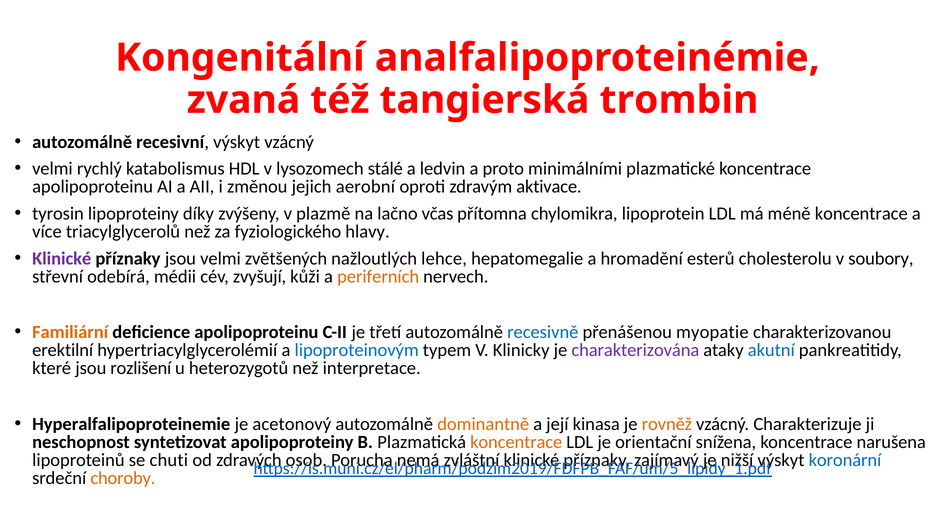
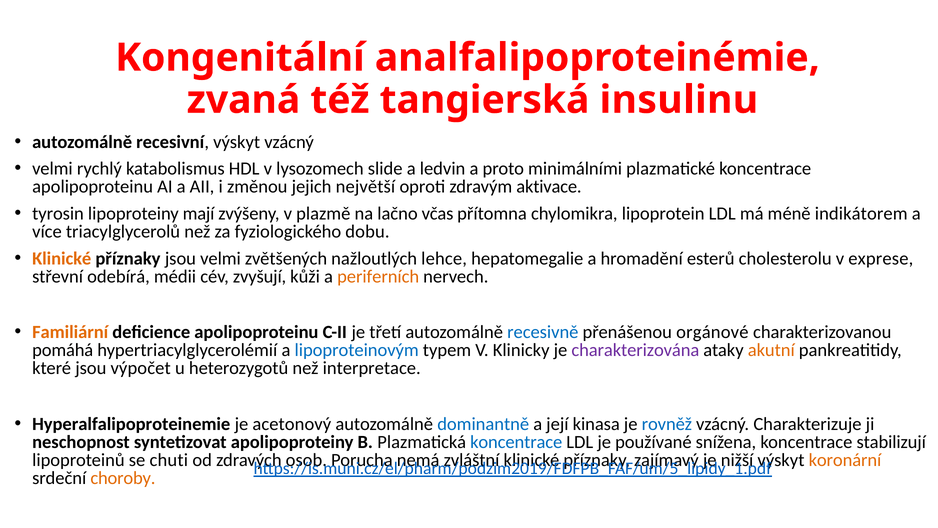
trombin: trombin -> insulinu
stálé: stálé -> slide
aerobní: aerobní -> největší
díky: díky -> mají
méně koncentrace: koncentrace -> indikátorem
hlavy: hlavy -> dobu
Klinické at (62, 258) colour: purple -> orange
soubory: soubory -> exprese
myopatie: myopatie -> orgánové
erektilní: erektilní -> pomáhá
akutní colour: blue -> orange
rozlišení: rozlišení -> výpočet
dominantně colour: orange -> blue
rovněž colour: orange -> blue
koncentrace at (516, 442) colour: orange -> blue
orientační: orientační -> používané
narušena: narušena -> stabilizují
koronární colour: blue -> orange
